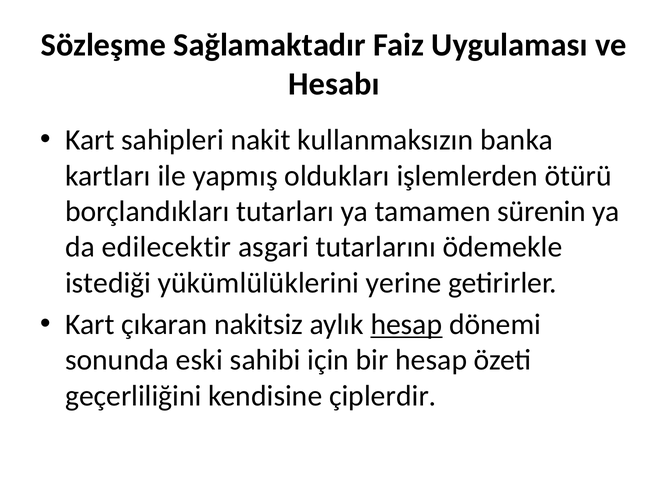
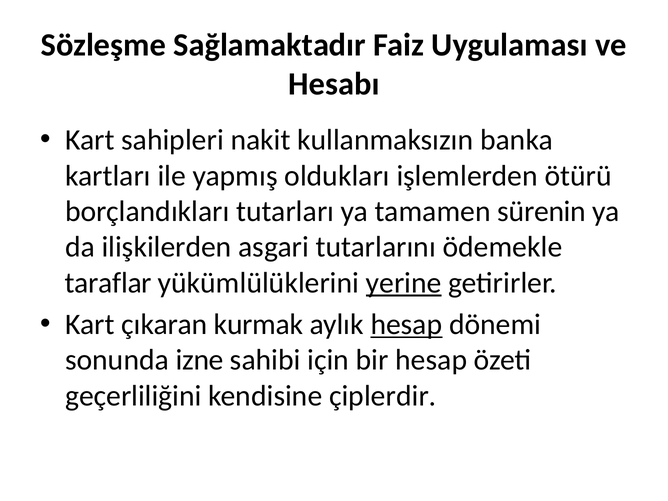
edilecektir: edilecektir -> ilişkilerden
istediği: istediği -> taraflar
yerine underline: none -> present
nakitsiz: nakitsiz -> kurmak
eski: eski -> izne
